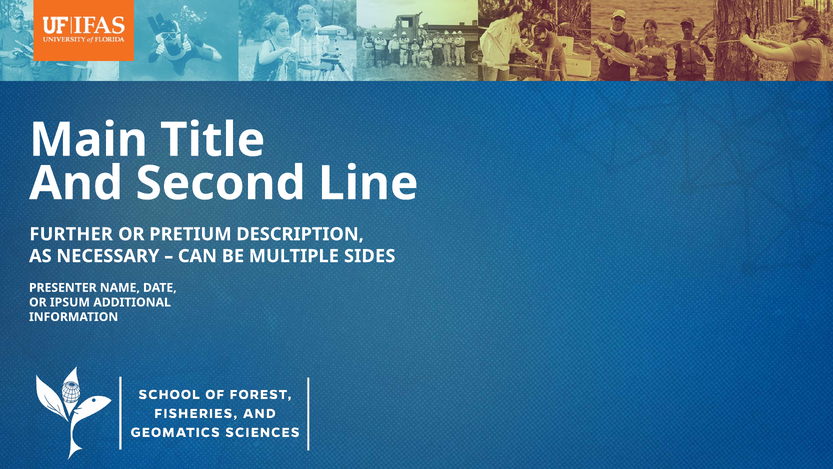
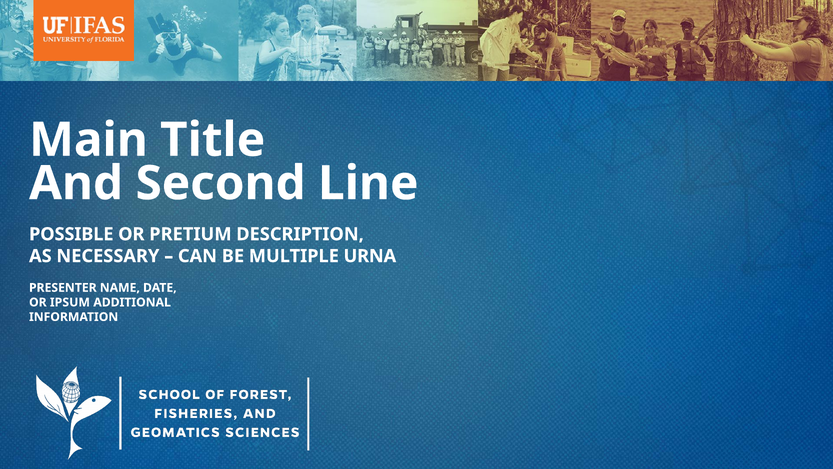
FURTHER: FURTHER -> POSSIBLE
SIDES: SIDES -> URNA
